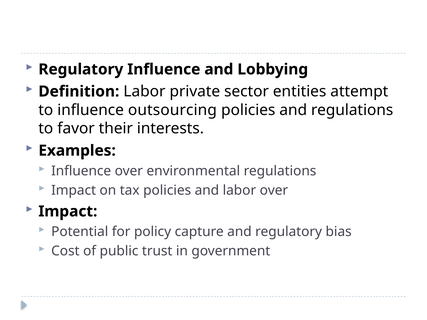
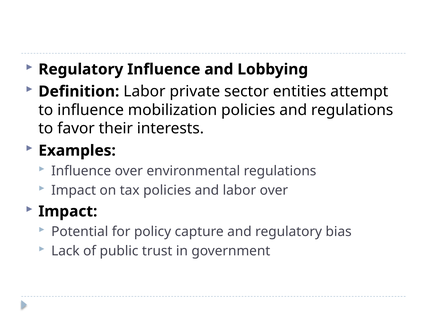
outsourcing: outsourcing -> mobilization
Cost: Cost -> Lack
